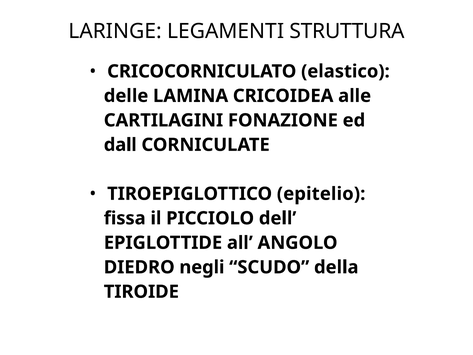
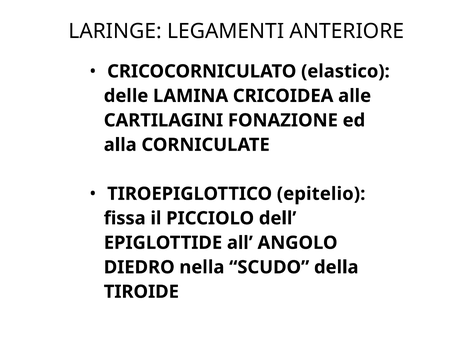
STRUTTURA: STRUTTURA -> ANTERIORE
dall: dall -> alla
negli: negli -> nella
